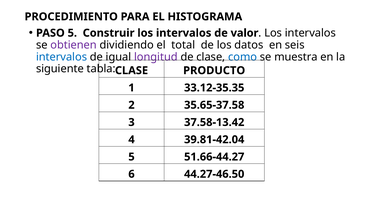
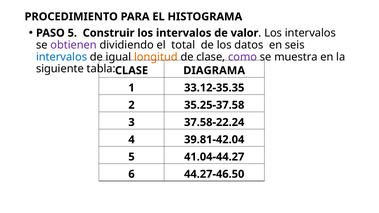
longitud colour: purple -> orange
como colour: blue -> purple
PRODUCTO: PRODUCTO -> DIAGRAMA
35.65-37.58: 35.65-37.58 -> 35.25-37.58
37.58-13.42: 37.58-13.42 -> 37.58-22.24
51.66-44.27: 51.66-44.27 -> 41.04-44.27
